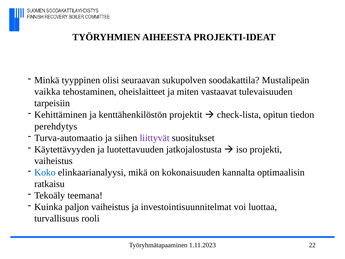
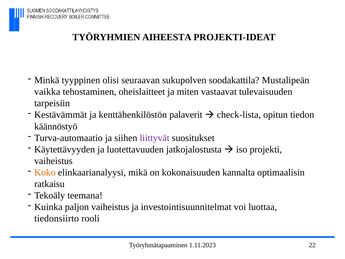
Kehittäminen: Kehittäminen -> Kestävämmät
projektit: projektit -> palaverit
perehdytys: perehdytys -> käännöstyö
Koko colour: blue -> orange
turvallisuus: turvallisuus -> tiedonsiirto
